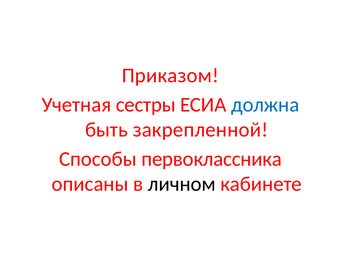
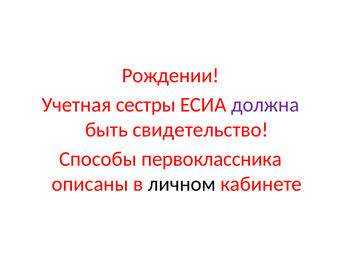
Приказом: Приказом -> Рождении
должна colour: blue -> purple
закрепленной: закрепленной -> свидетельство
